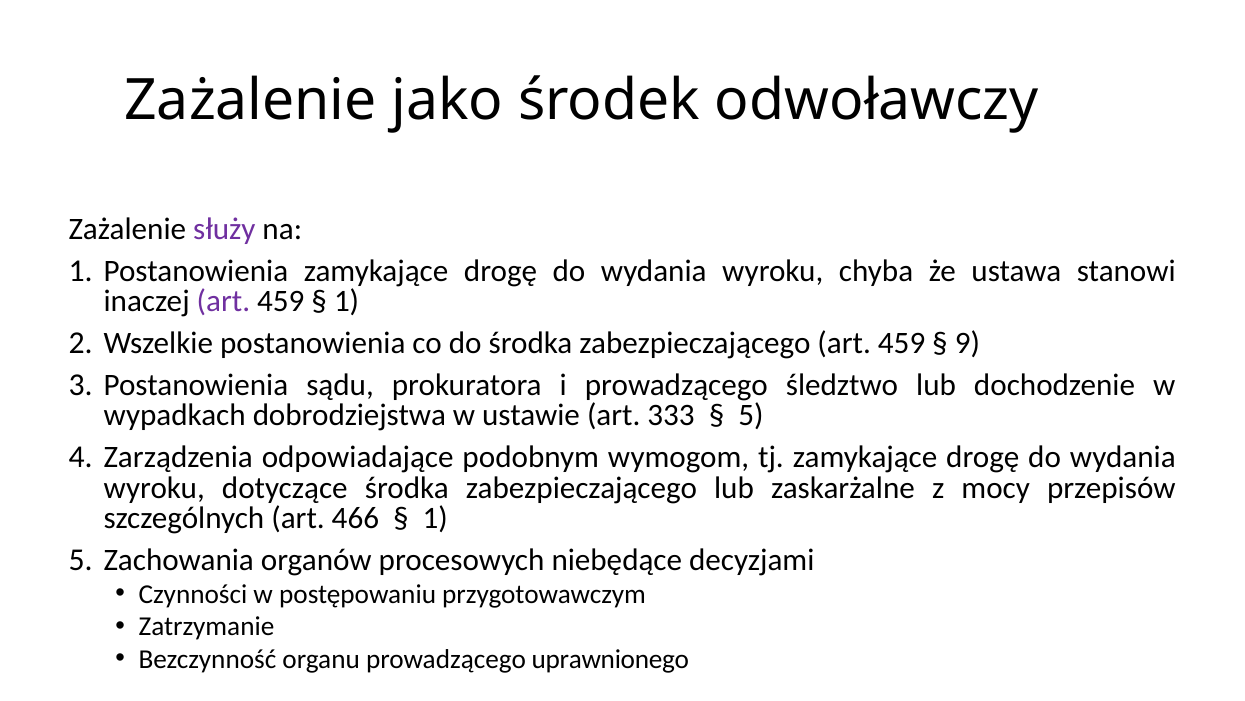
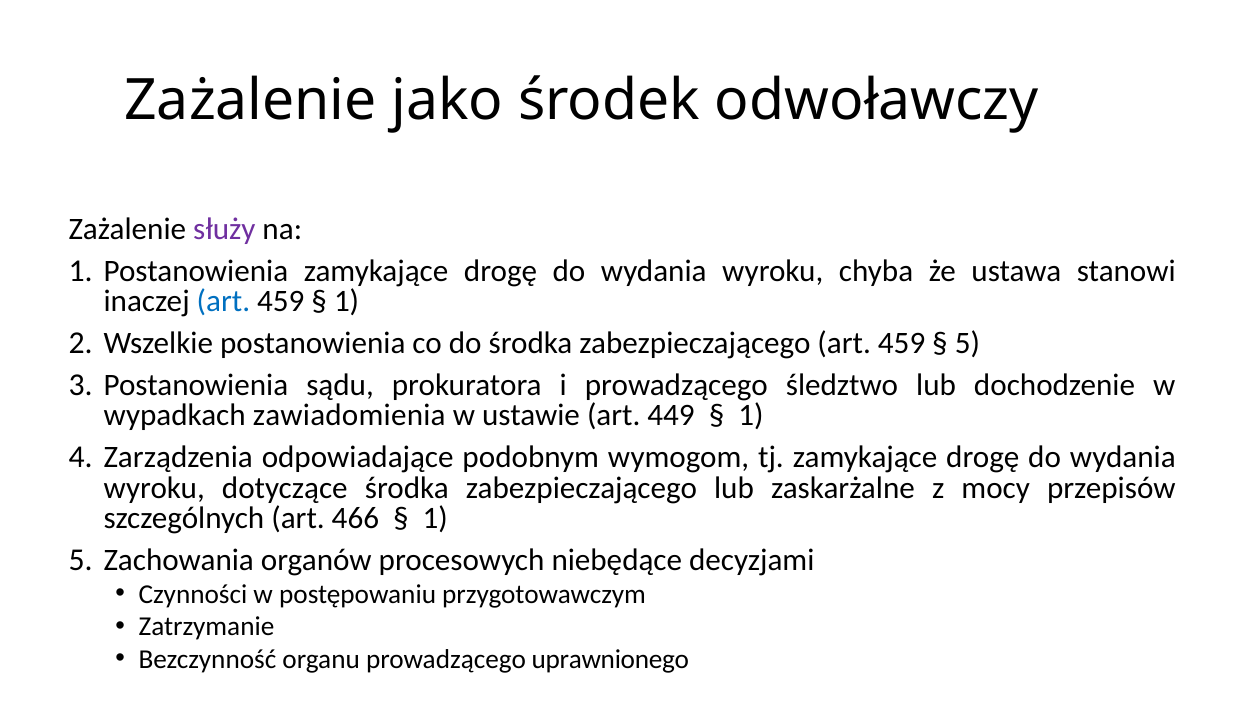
art at (223, 301) colour: purple -> blue
9 at (967, 343): 9 -> 5
dobrodziejstwa: dobrodziejstwa -> zawiadomienia
333: 333 -> 449
5 at (751, 415): 5 -> 1
